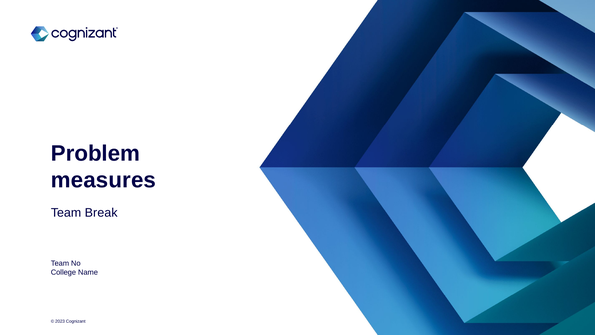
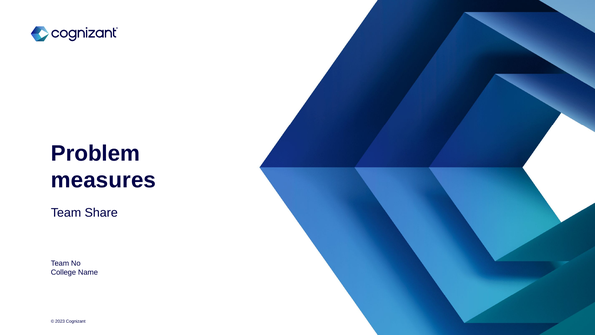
Break: Break -> Share
